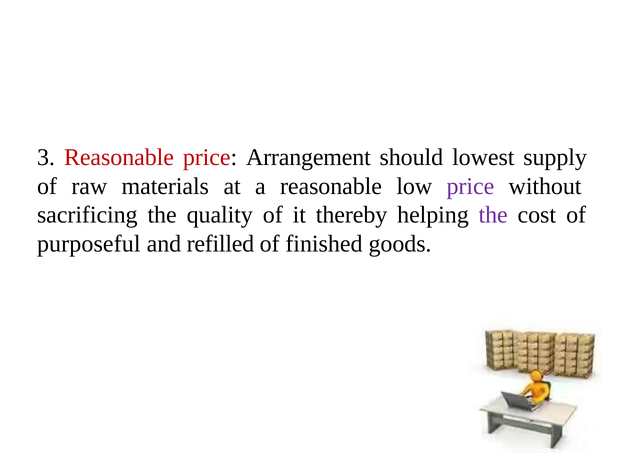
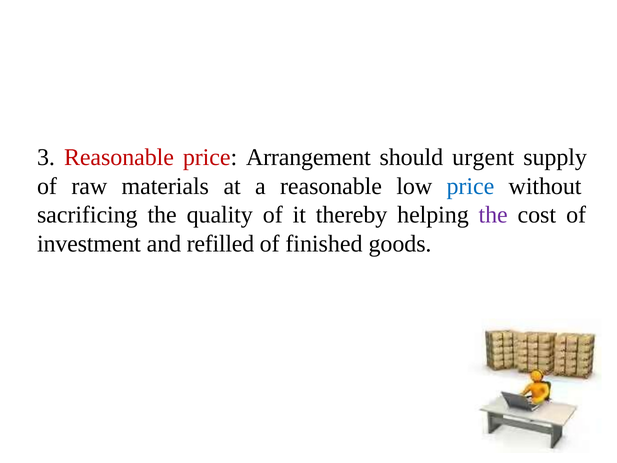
lowest: lowest -> urgent
price at (470, 186) colour: purple -> blue
purposeful: purposeful -> investment
